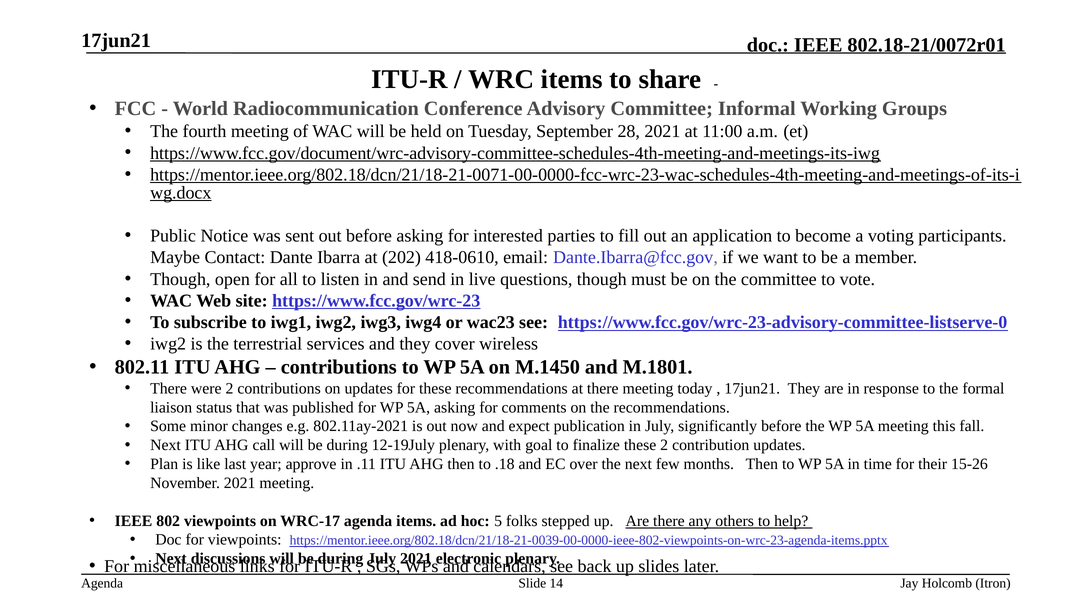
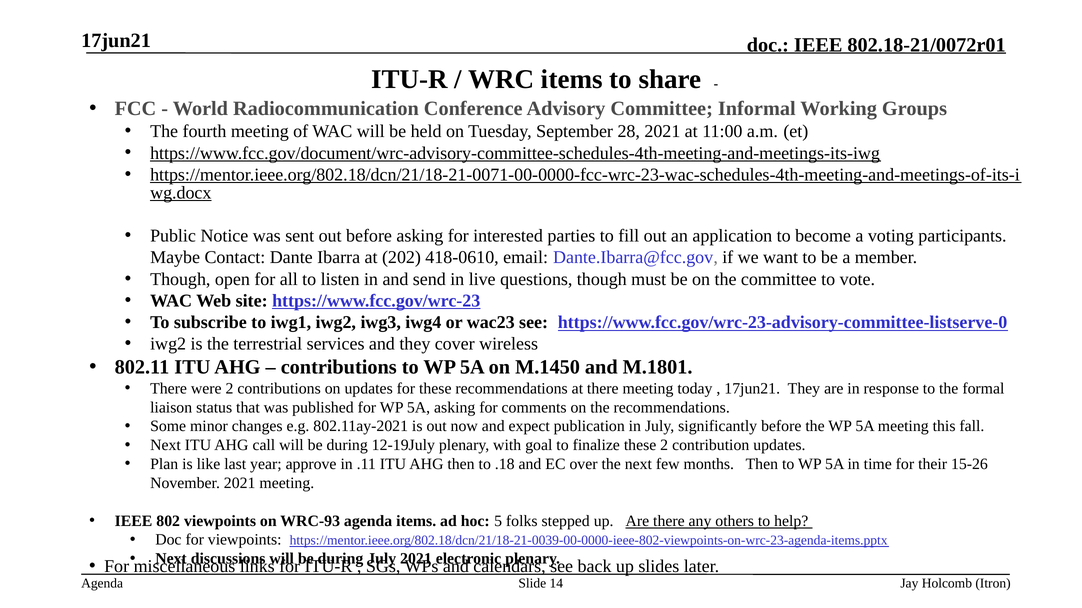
WRC-17: WRC-17 -> WRC-93
